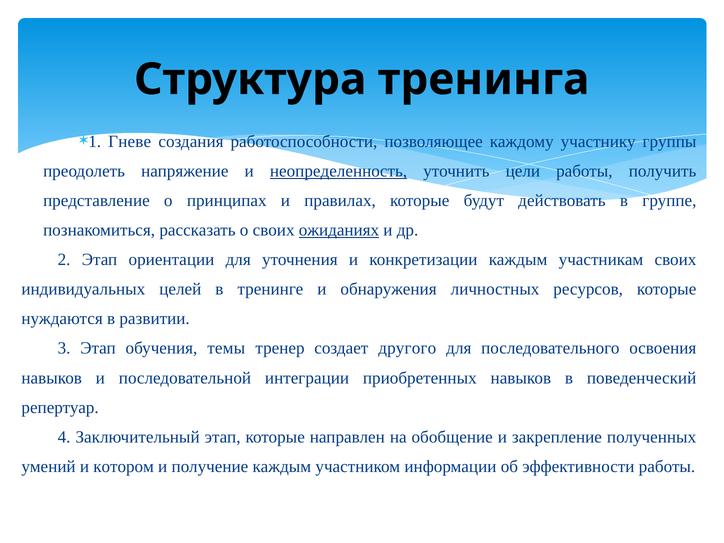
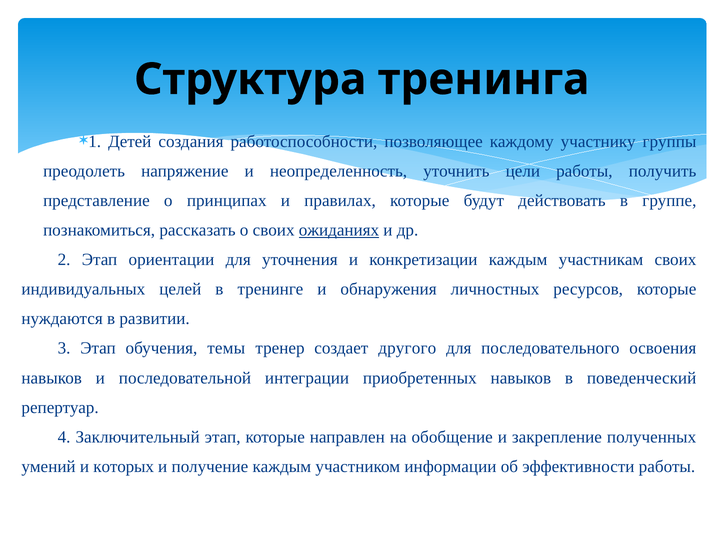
Гневе: Гневе -> Детей
неопределенность underline: present -> none
котором: котором -> которых
